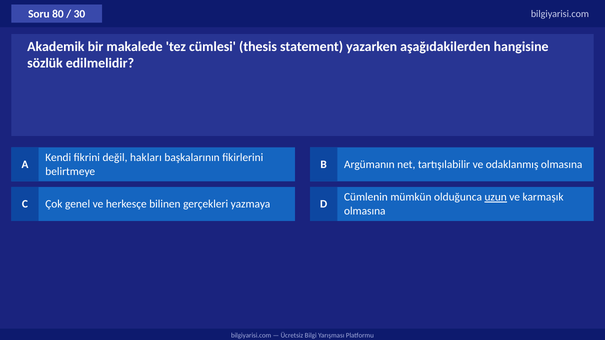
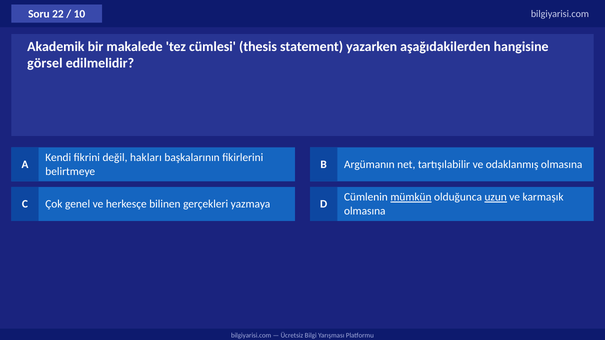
80: 80 -> 22
30: 30 -> 10
sözlük: sözlük -> görsel
mümkün underline: none -> present
